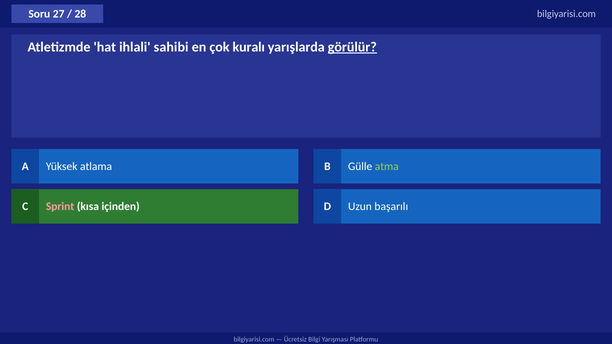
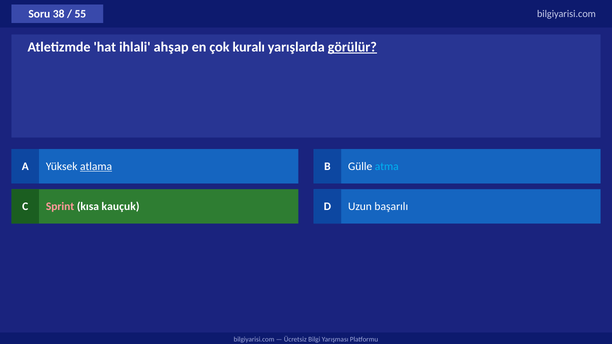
27: 27 -> 38
28: 28 -> 55
sahibi: sahibi -> ahşap
atlama underline: none -> present
atma colour: light green -> light blue
içinden: içinden -> kauçuk
